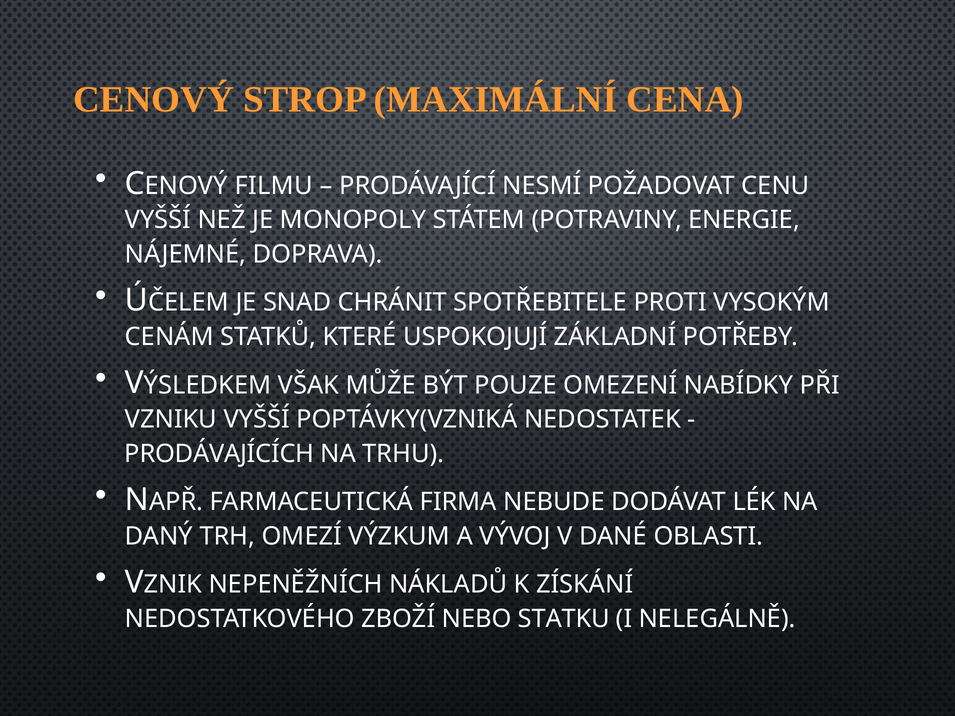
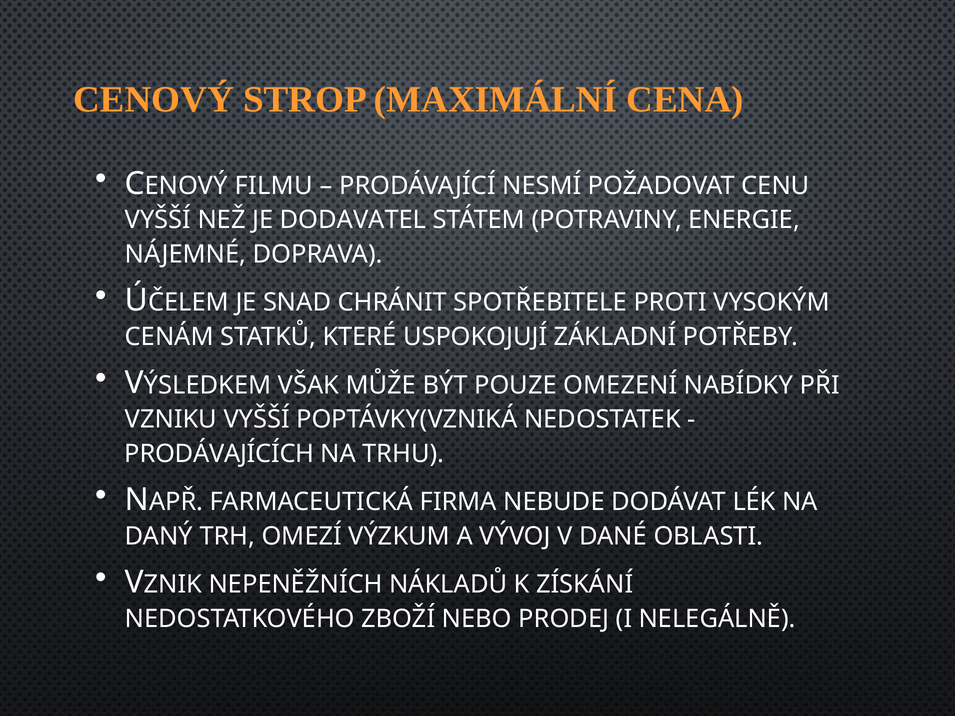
MONOPOLY: MONOPOLY -> DODAVATEL
STATKU: STATKU -> PRODEJ
